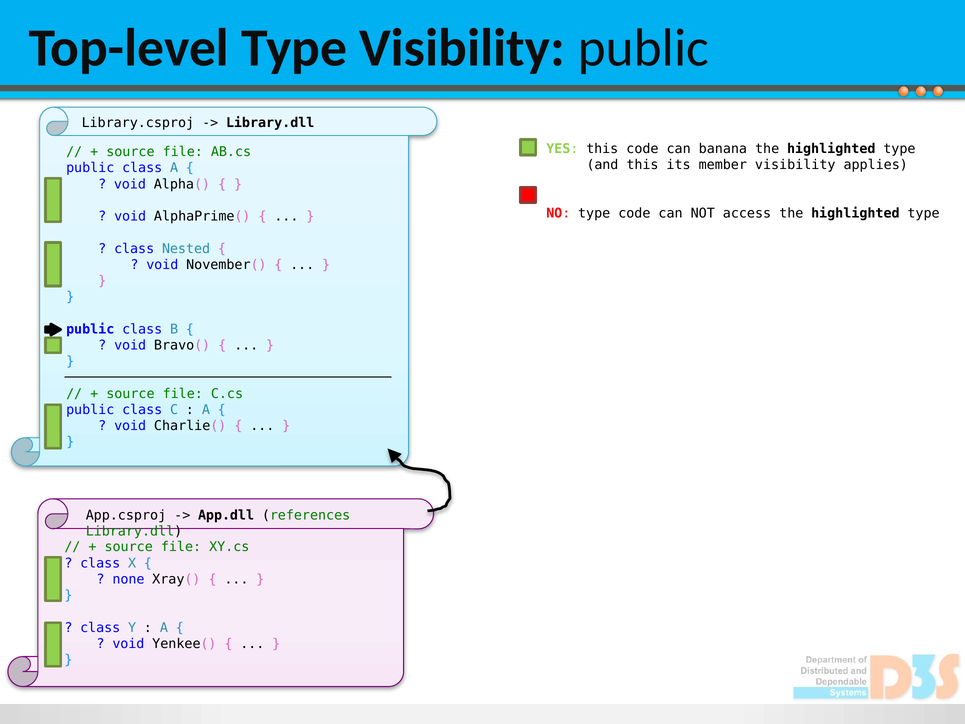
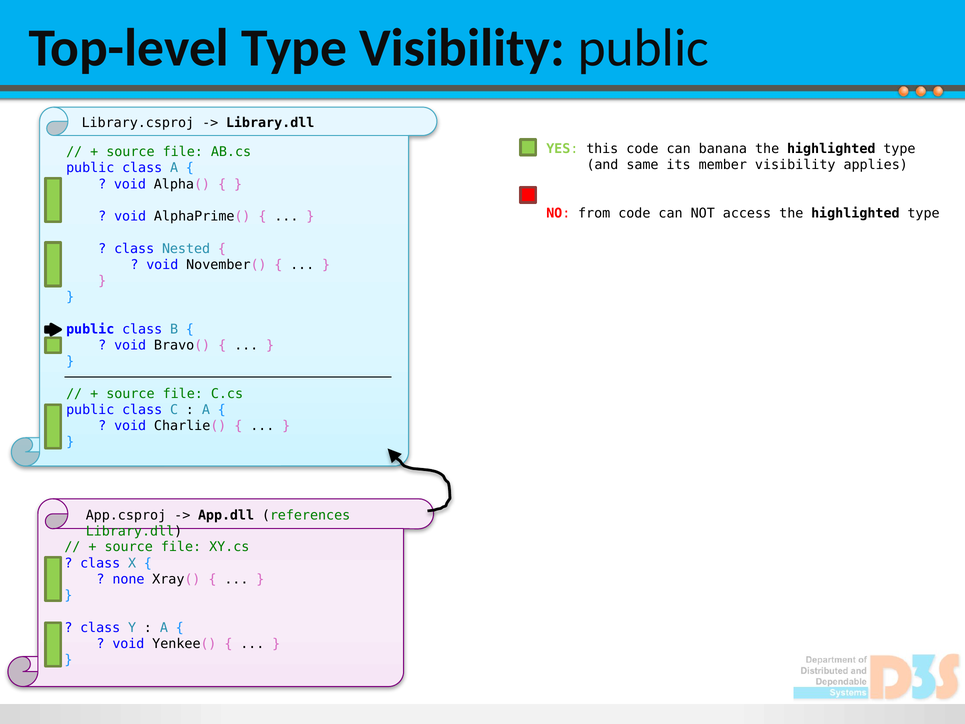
and this: this -> same
NO type: type -> from
